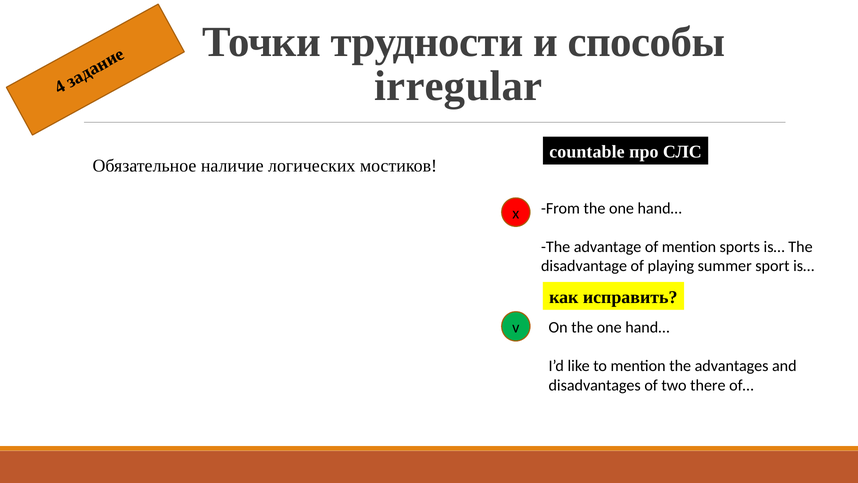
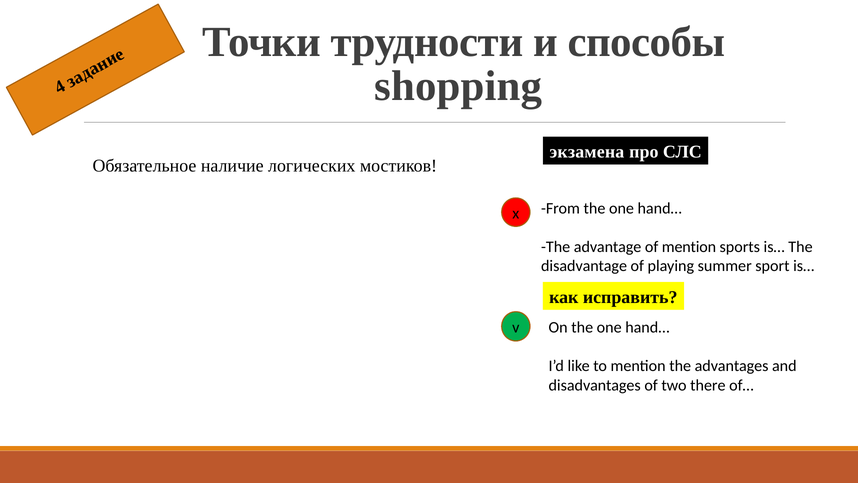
irregular: irregular -> shopping
countable: countable -> экзамена
